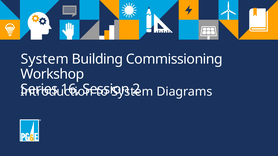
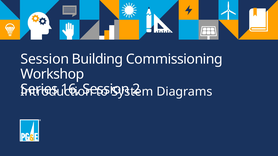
System at (45, 59): System -> Session
